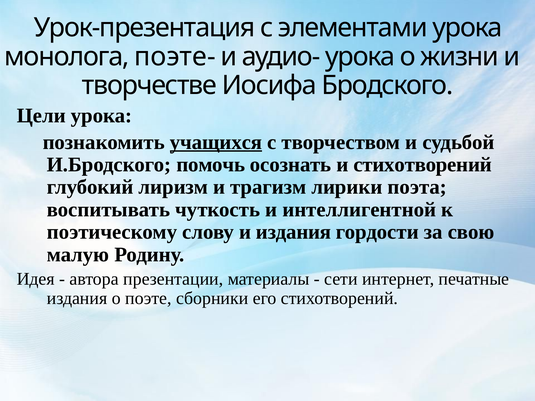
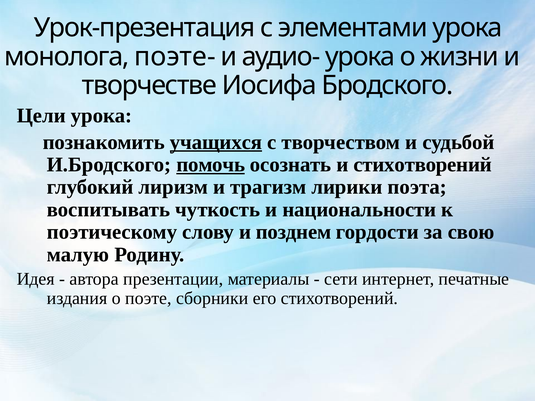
помочь underline: none -> present
интеллигентной: интеллигентной -> национальности
и издания: издания -> позднем
